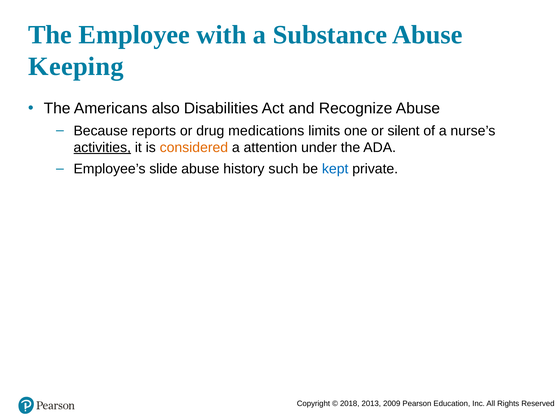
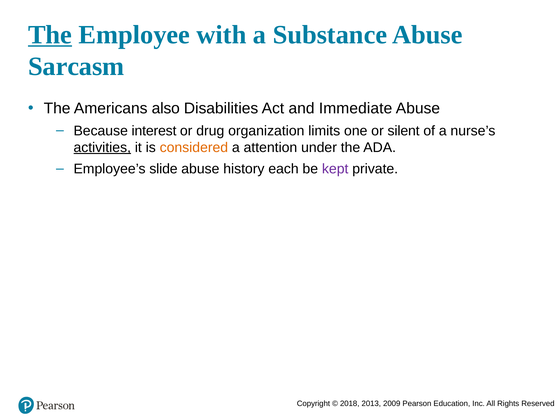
The at (50, 35) underline: none -> present
Keeping: Keeping -> Sarcasm
Recognize: Recognize -> Immediate
reports: reports -> interest
medications: medications -> organization
such: such -> each
kept colour: blue -> purple
